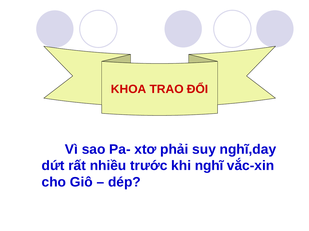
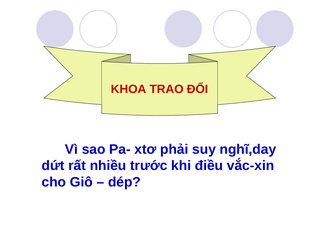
nghĩ: nghĩ -> điều
